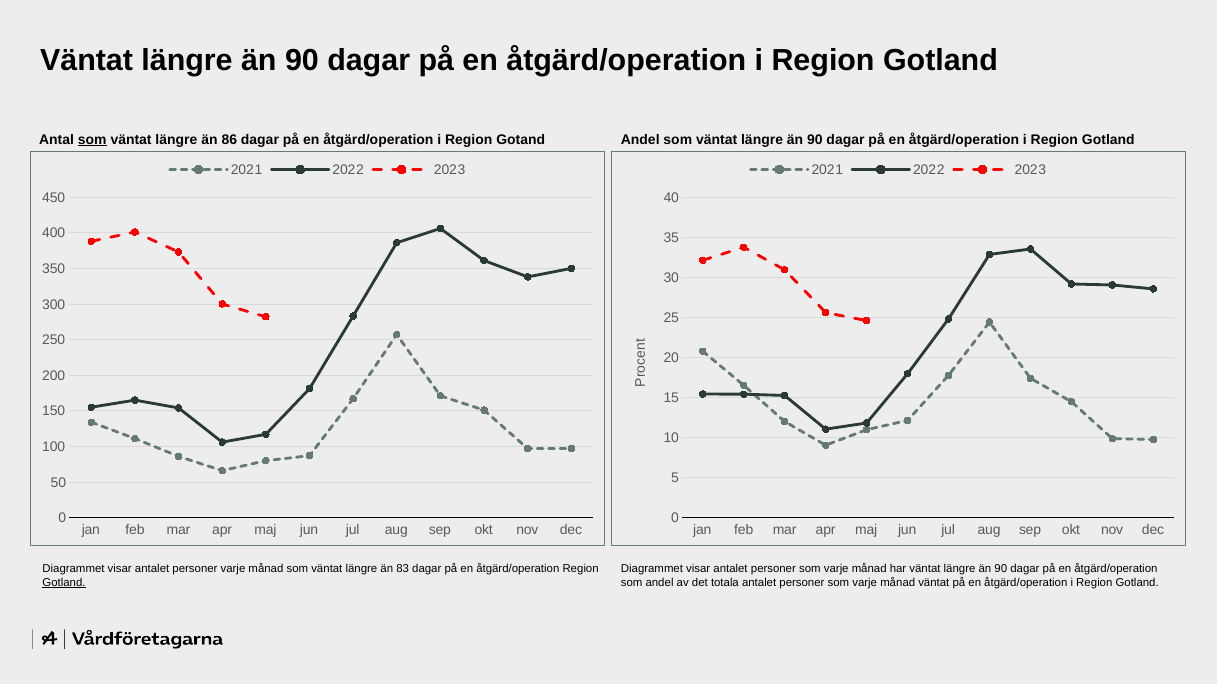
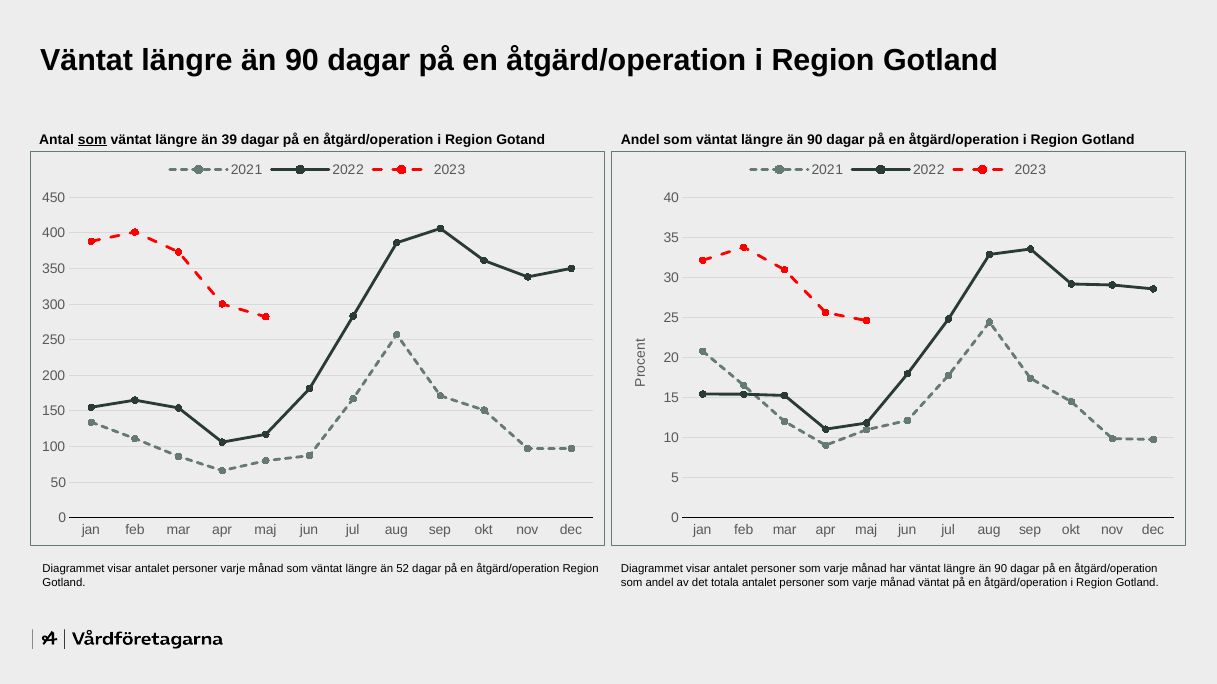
86: 86 -> 39
83: 83 -> 52
Gotland at (64, 583) underline: present -> none
